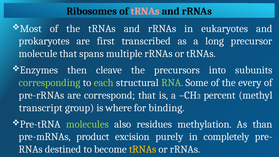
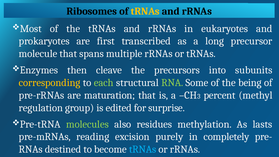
tRNAs at (145, 11) colour: pink -> yellow
corresponding colour: light green -> yellow
every: every -> being
correspond: correspond -> maturation
transcript: transcript -> regulation
where: where -> edited
binding: binding -> surprise
than: than -> lasts
product: product -> reading
tRNAs at (143, 149) colour: yellow -> light blue
